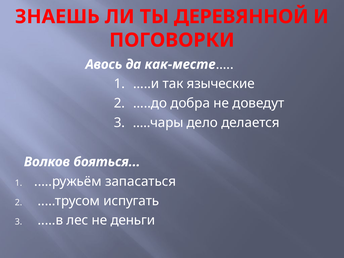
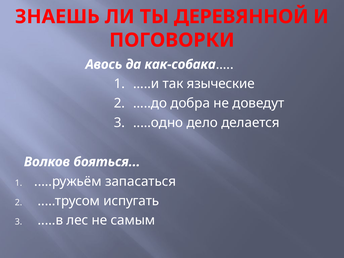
как-месте: как-месте -> как-собака
.....чары: .....чары -> .....одно
деньги: деньги -> самым
